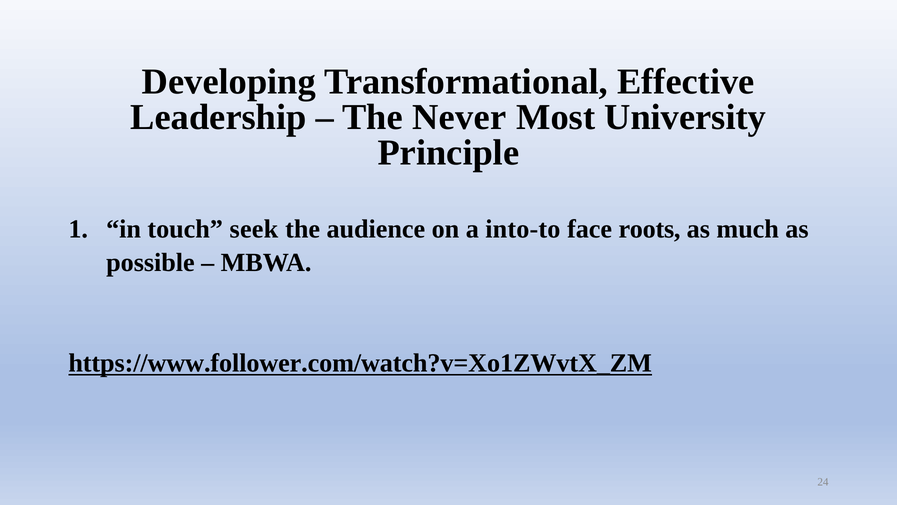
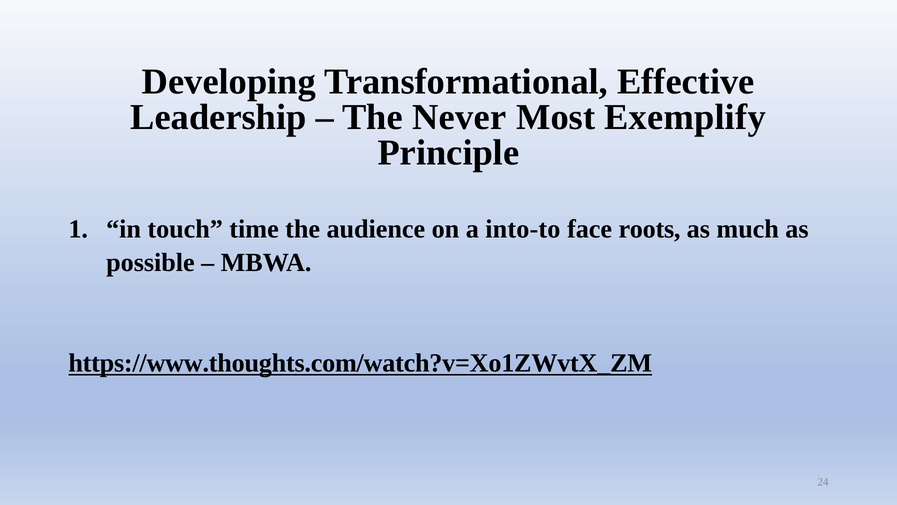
University: University -> Exemplify
seek: seek -> time
https://www.follower.com/watch?v=Xo1ZWvtX_ZM: https://www.follower.com/watch?v=Xo1ZWvtX_ZM -> https://www.thoughts.com/watch?v=Xo1ZWvtX_ZM
